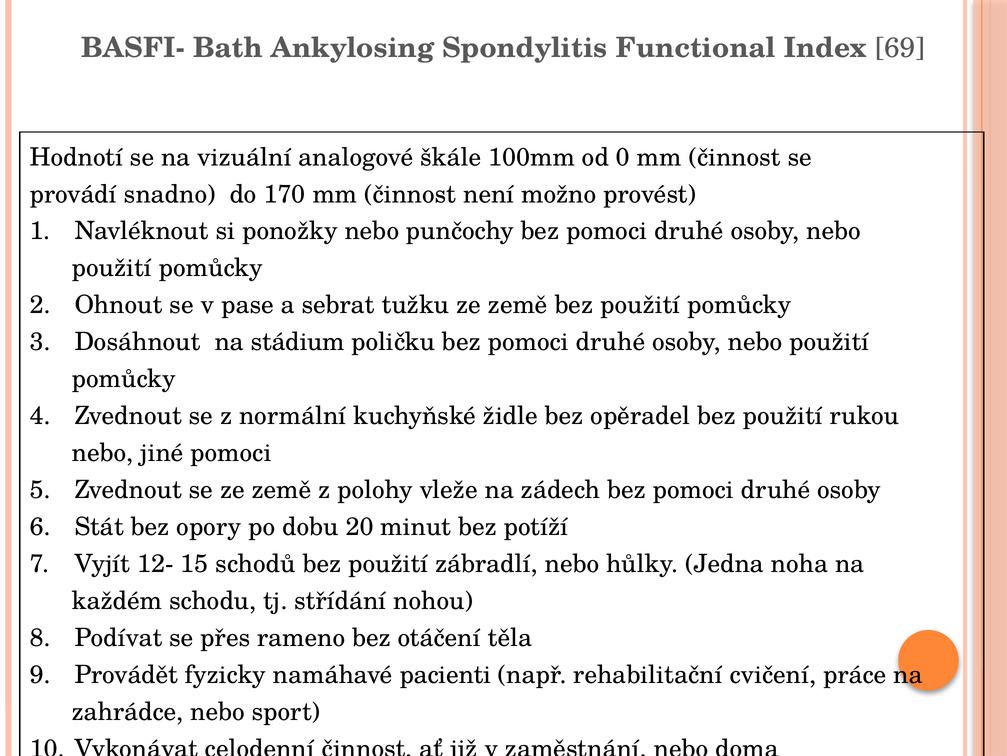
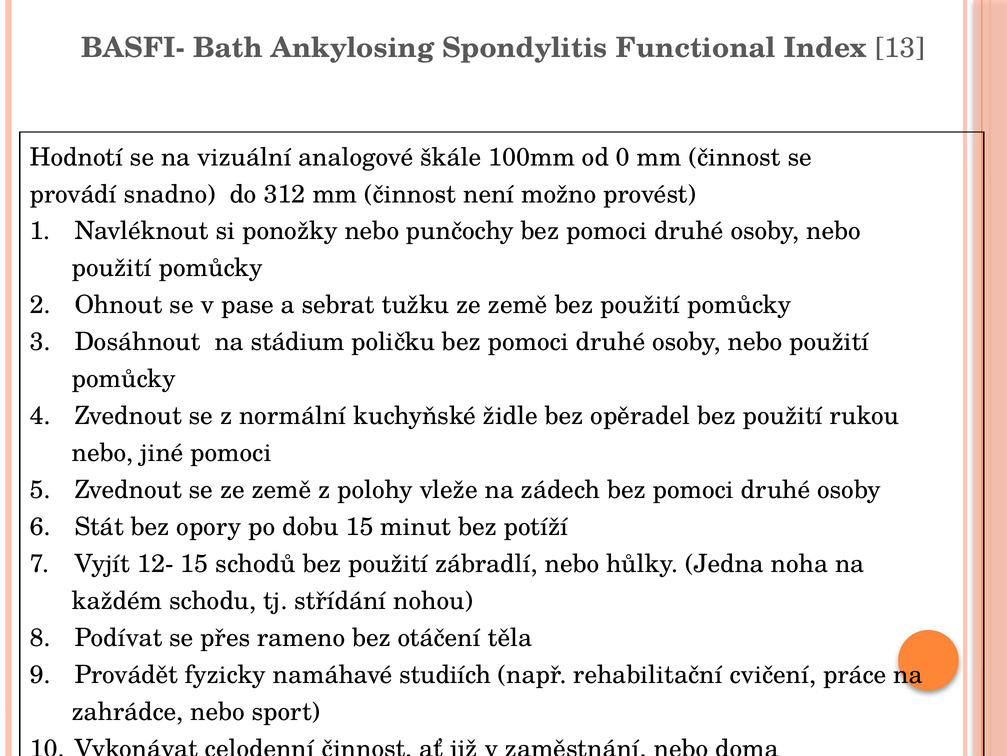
69: 69 -> 13
170: 170 -> 312
dobu 20: 20 -> 15
pacienti: pacienti -> studiích
